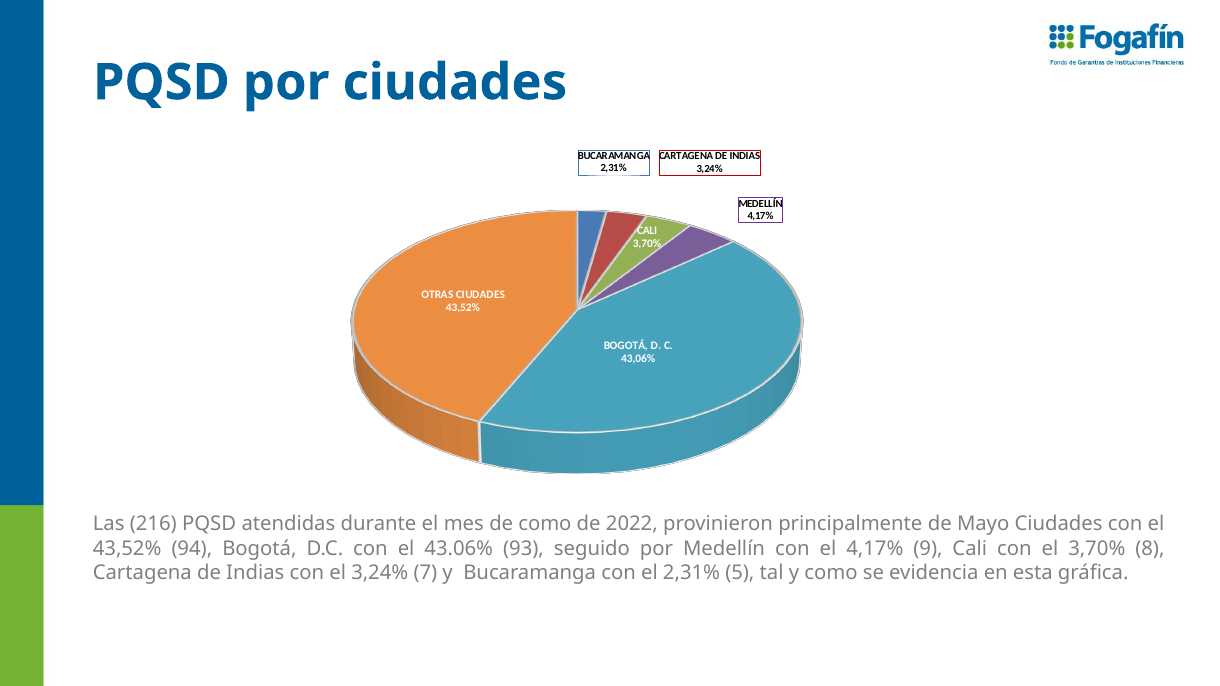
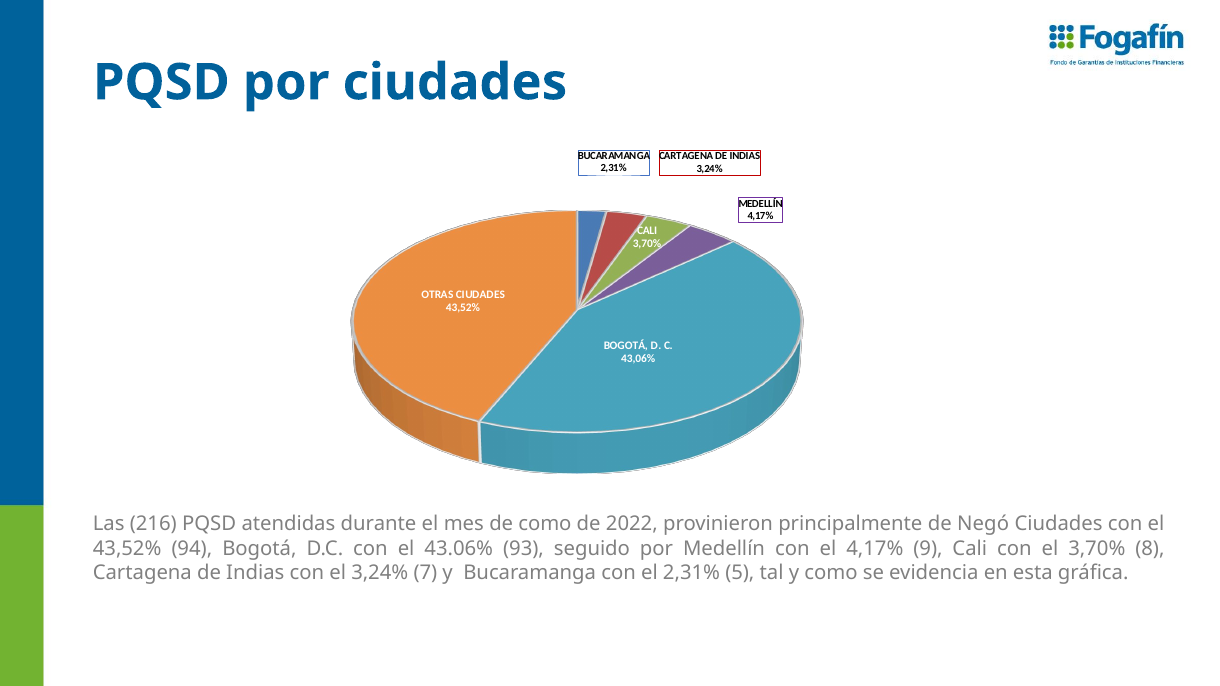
Mayo: Mayo -> Negó
